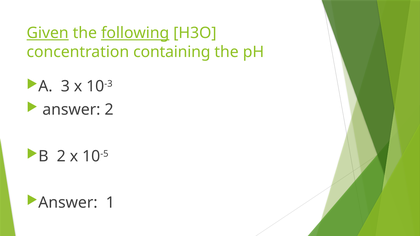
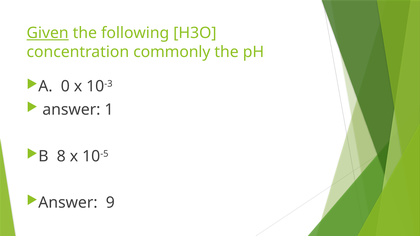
following underline: present -> none
containing: containing -> commonly
3: 3 -> 0
answer 2: 2 -> 1
B 2: 2 -> 8
1: 1 -> 9
